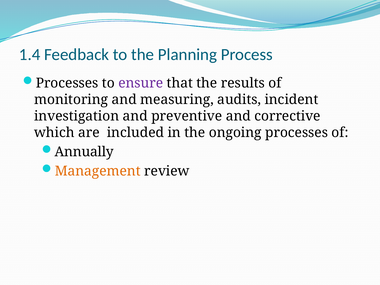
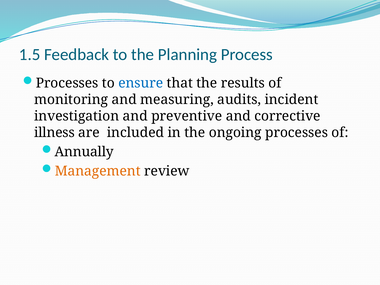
1.4: 1.4 -> 1.5
ensure colour: purple -> blue
which: which -> illness
